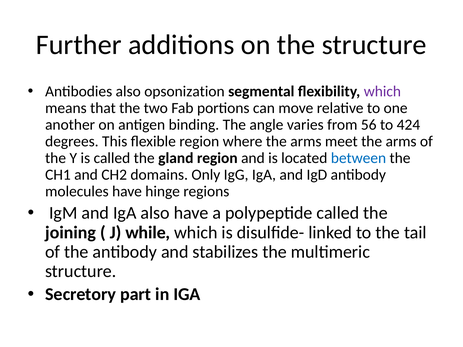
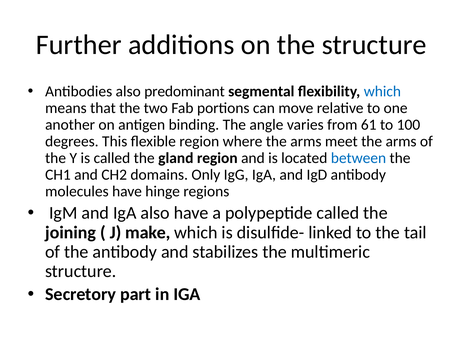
opsonization: opsonization -> predominant
which at (382, 92) colour: purple -> blue
56: 56 -> 61
424: 424 -> 100
while: while -> make
